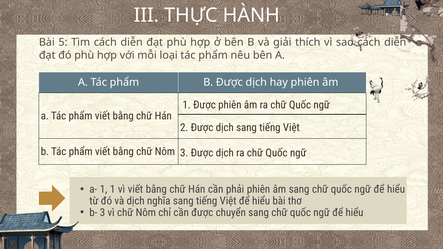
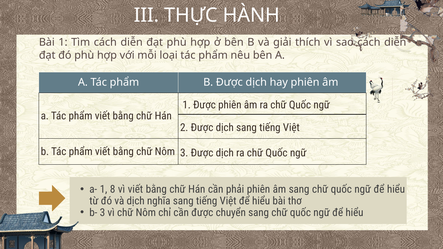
Bài 5: 5 -> 1
1 1: 1 -> 8
